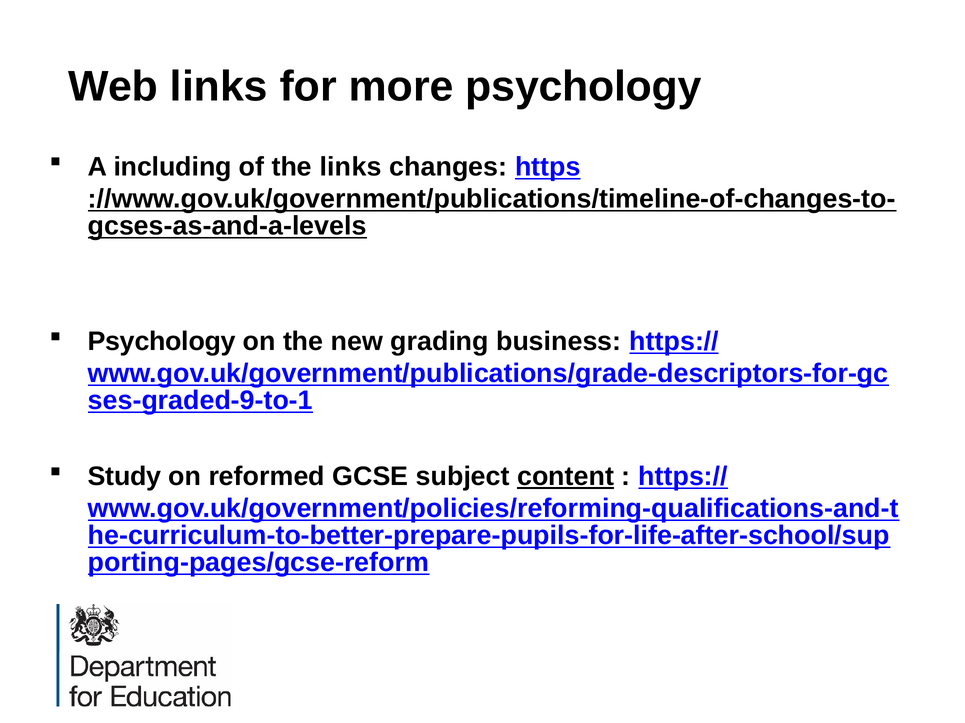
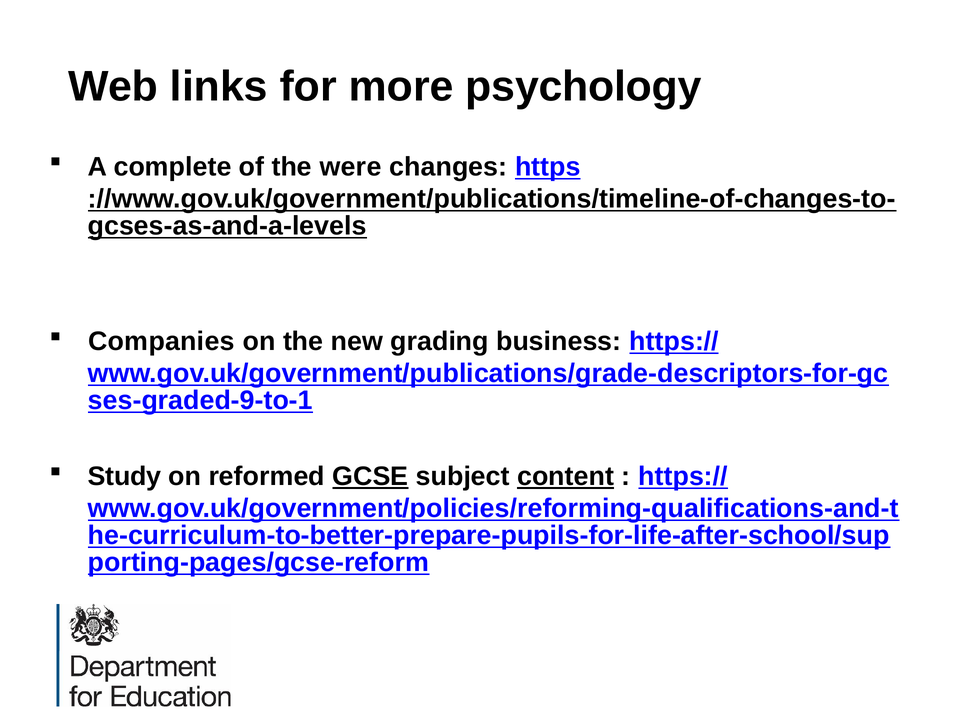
including: including -> complete
the links: links -> were
Psychology at (162, 342): Psychology -> Companies
GCSE underline: none -> present
